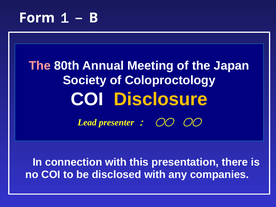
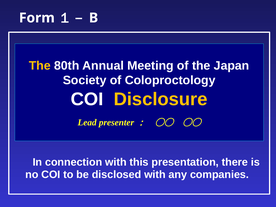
The at (40, 66) colour: pink -> yellow
